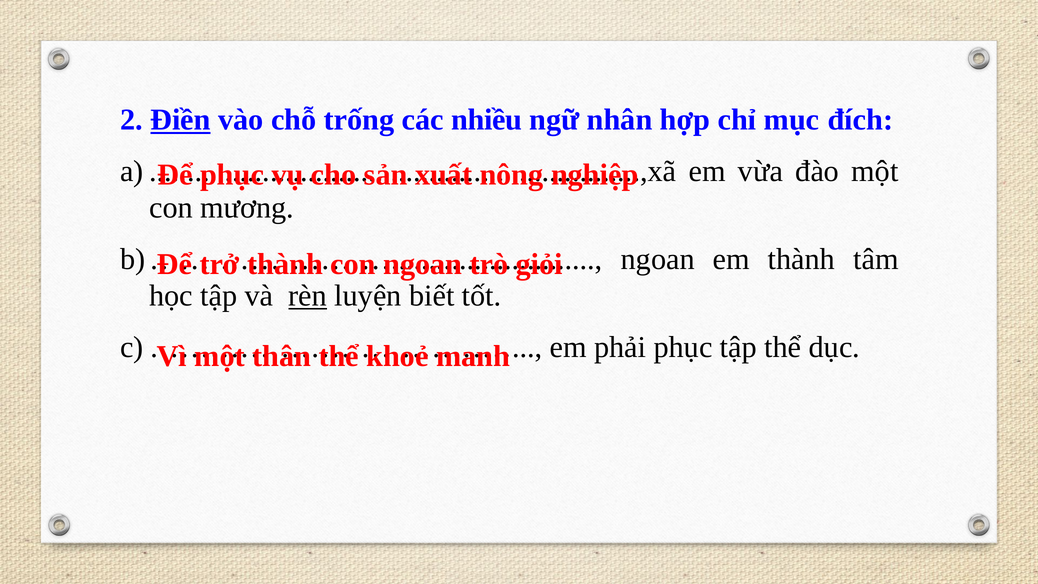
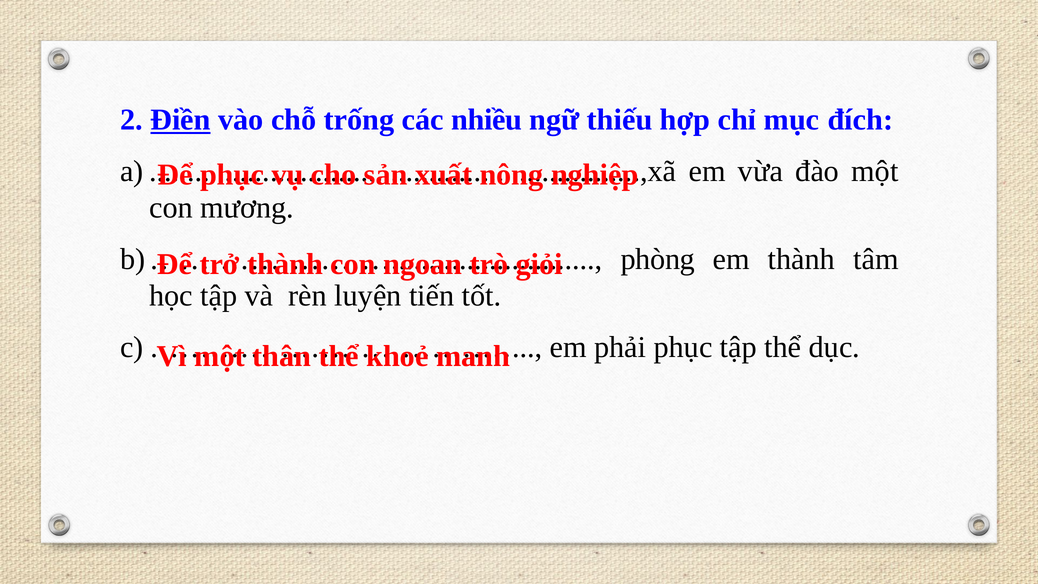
nhân: nhân -> thiếu
ngoan at (658, 259): ngoan -> phòng
rèn underline: present -> none
biết: biết -> tiến
